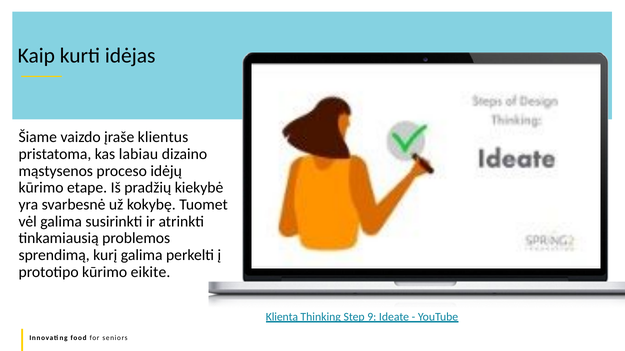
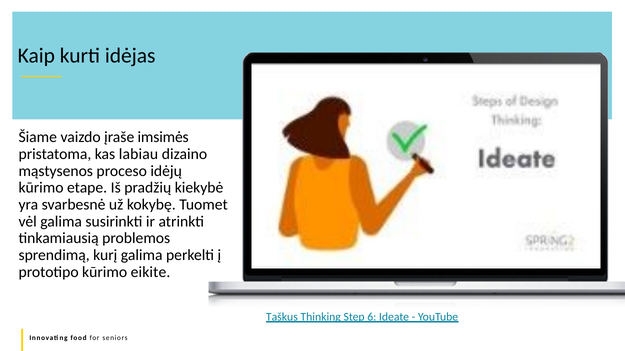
klientus: klientus -> imsimės
Klientą: Klientą -> Taškus
9: 9 -> 6
